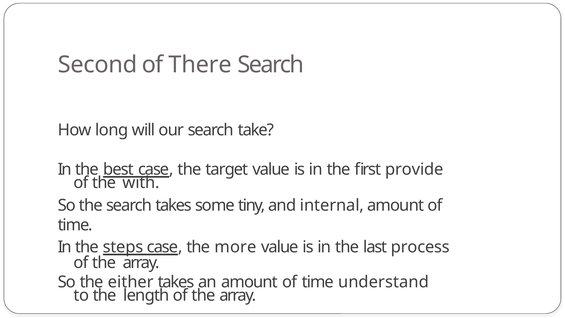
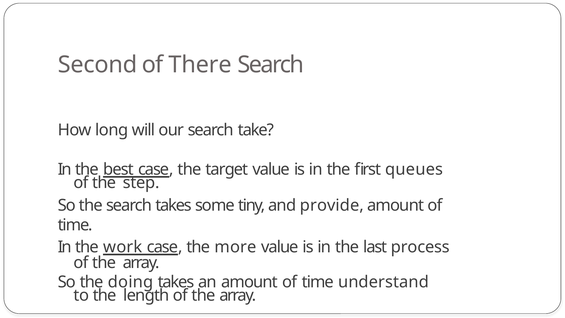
provide: provide -> queues
with: with -> step
internal: internal -> provide
steps: steps -> work
either: either -> doing
